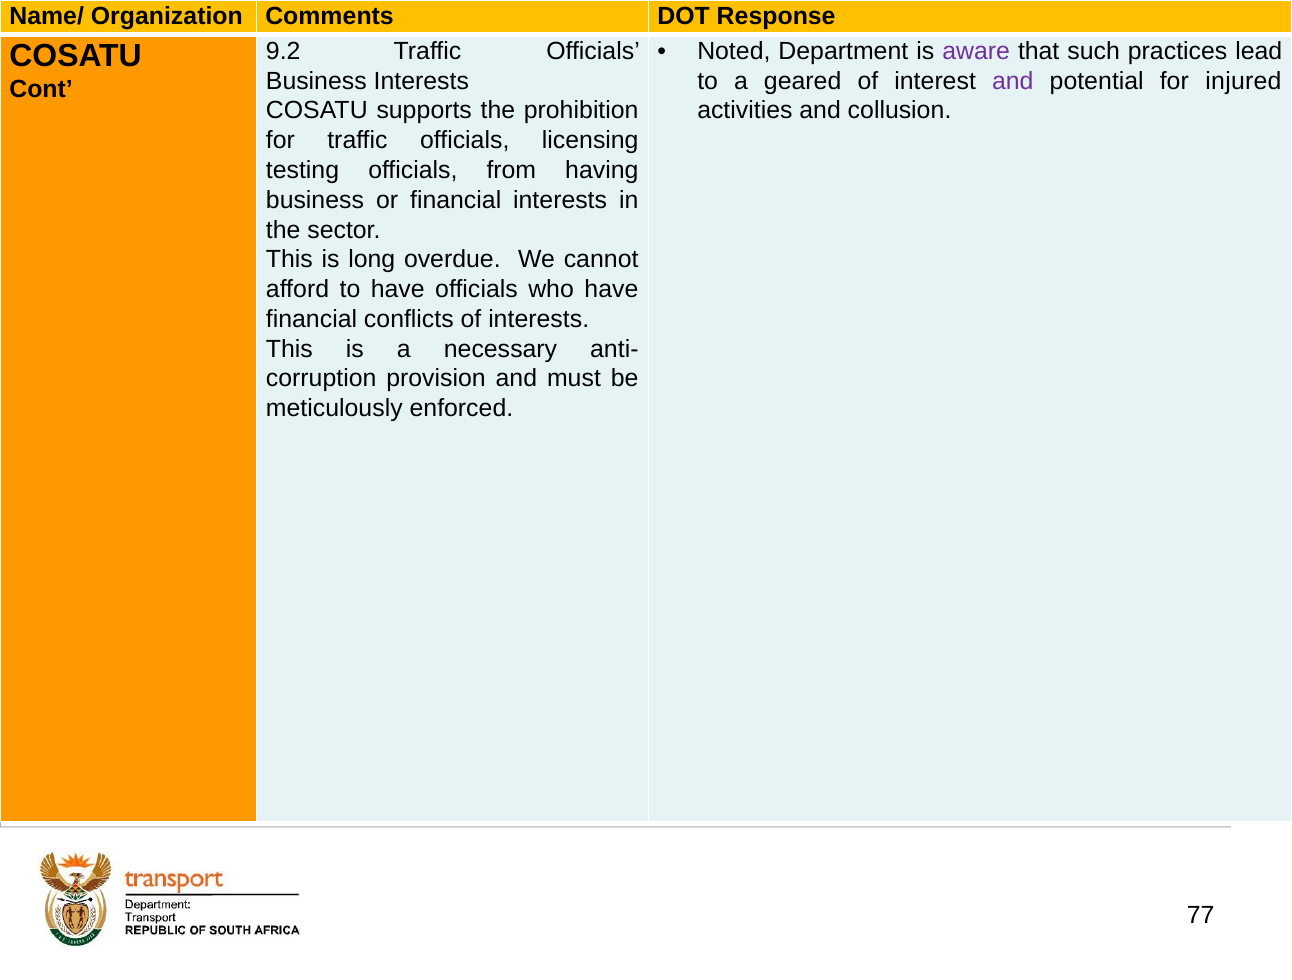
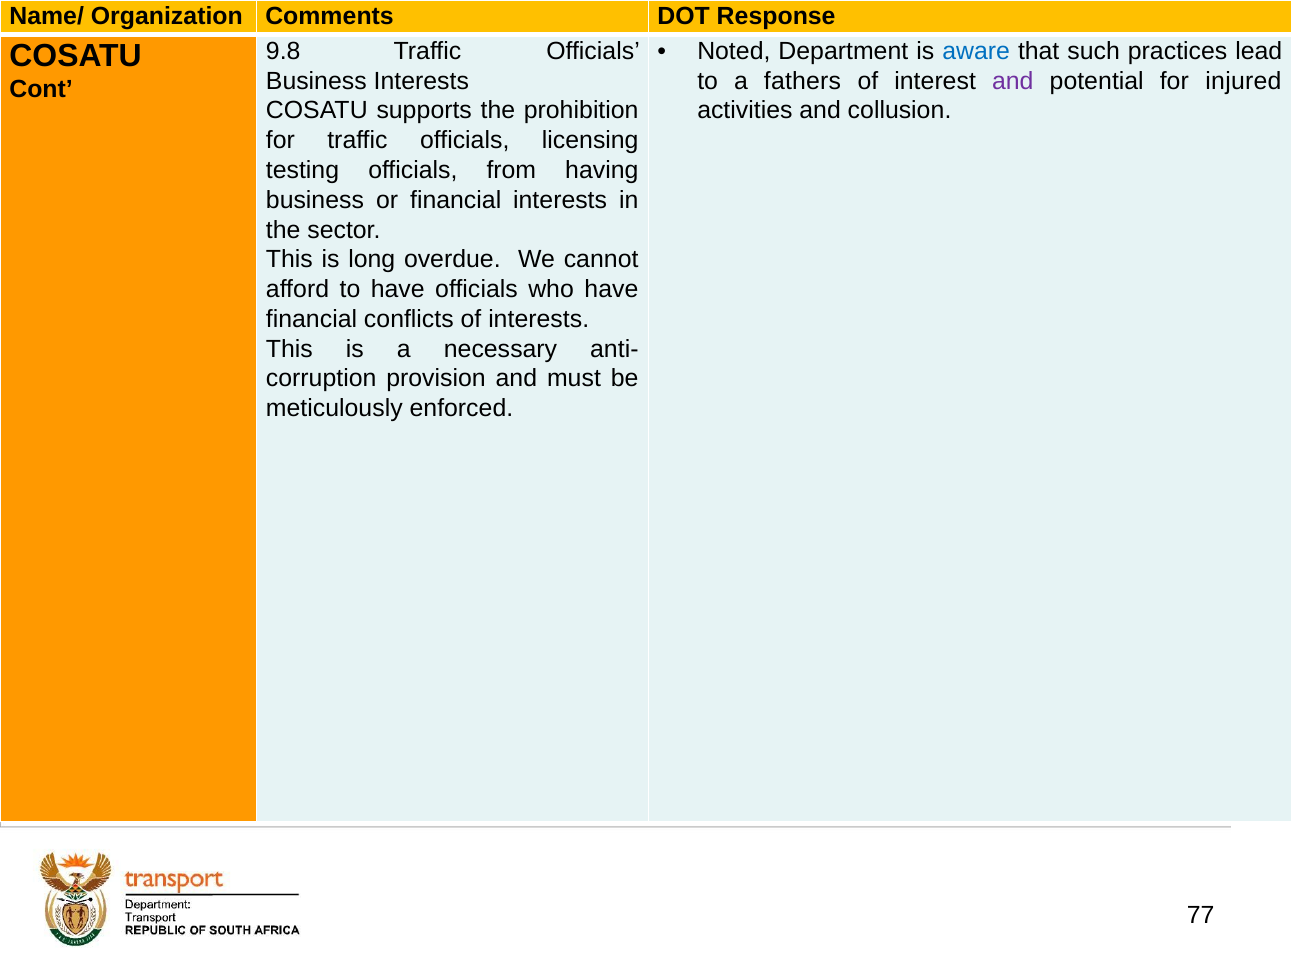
9.2: 9.2 -> 9.8
aware colour: purple -> blue
geared: geared -> fathers
